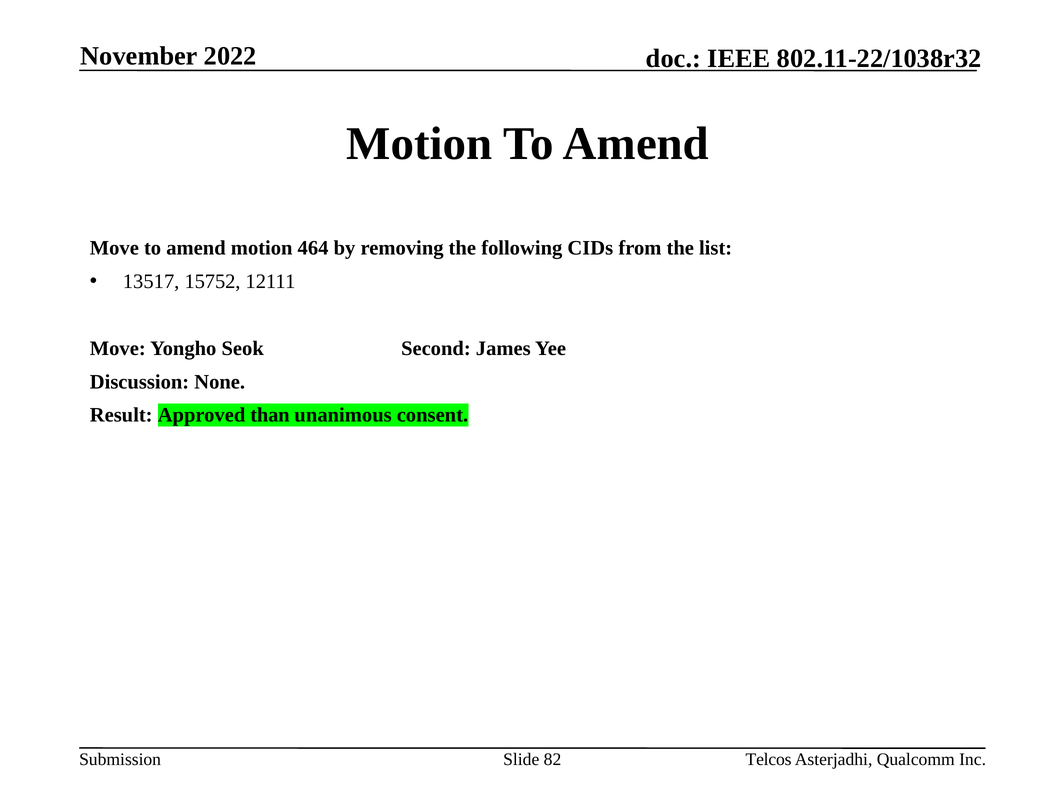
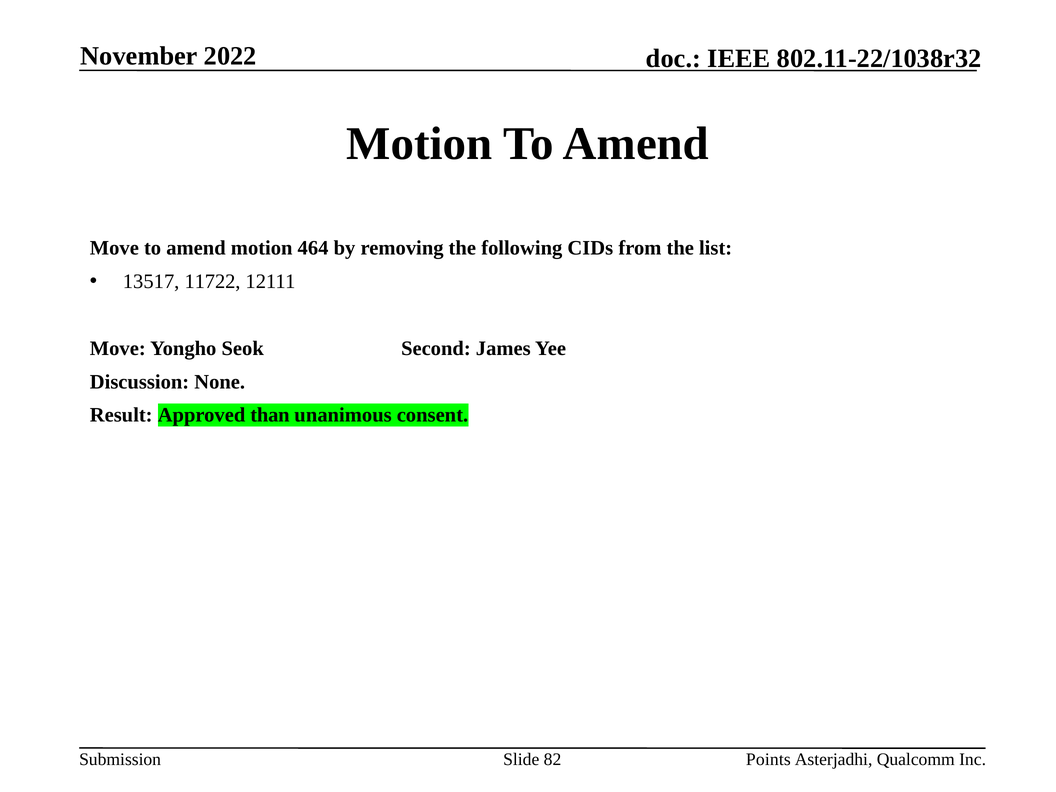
15752: 15752 -> 11722
Telcos: Telcos -> Points
